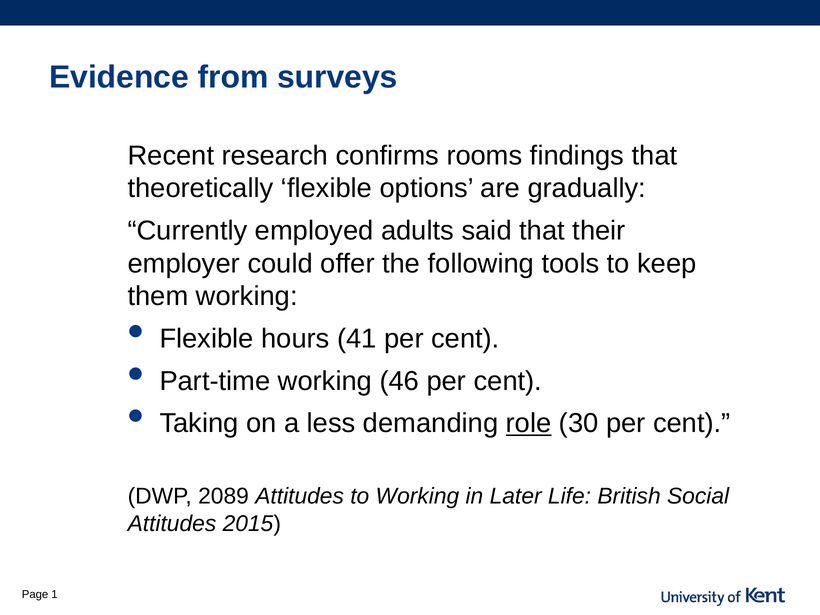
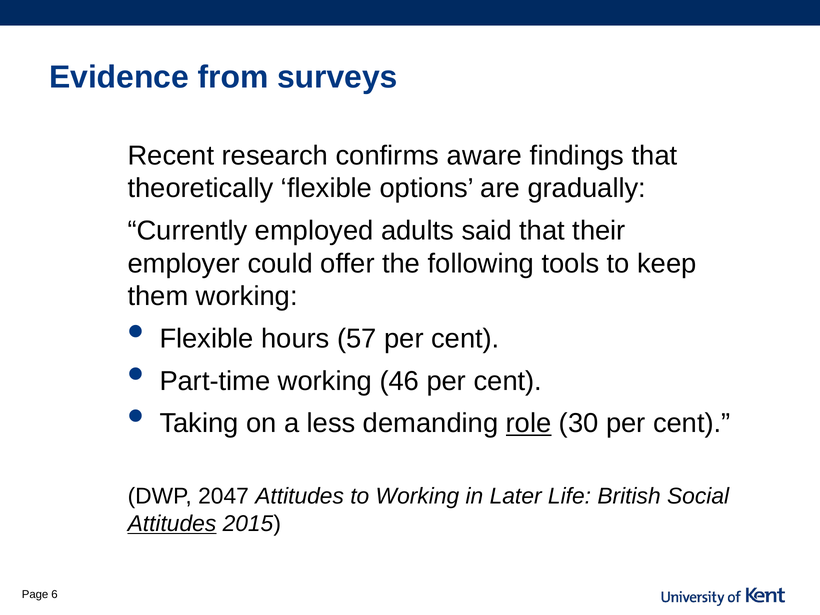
rooms: rooms -> aware
41: 41 -> 57
2089: 2089 -> 2047
Attitudes at (172, 524) underline: none -> present
1: 1 -> 6
